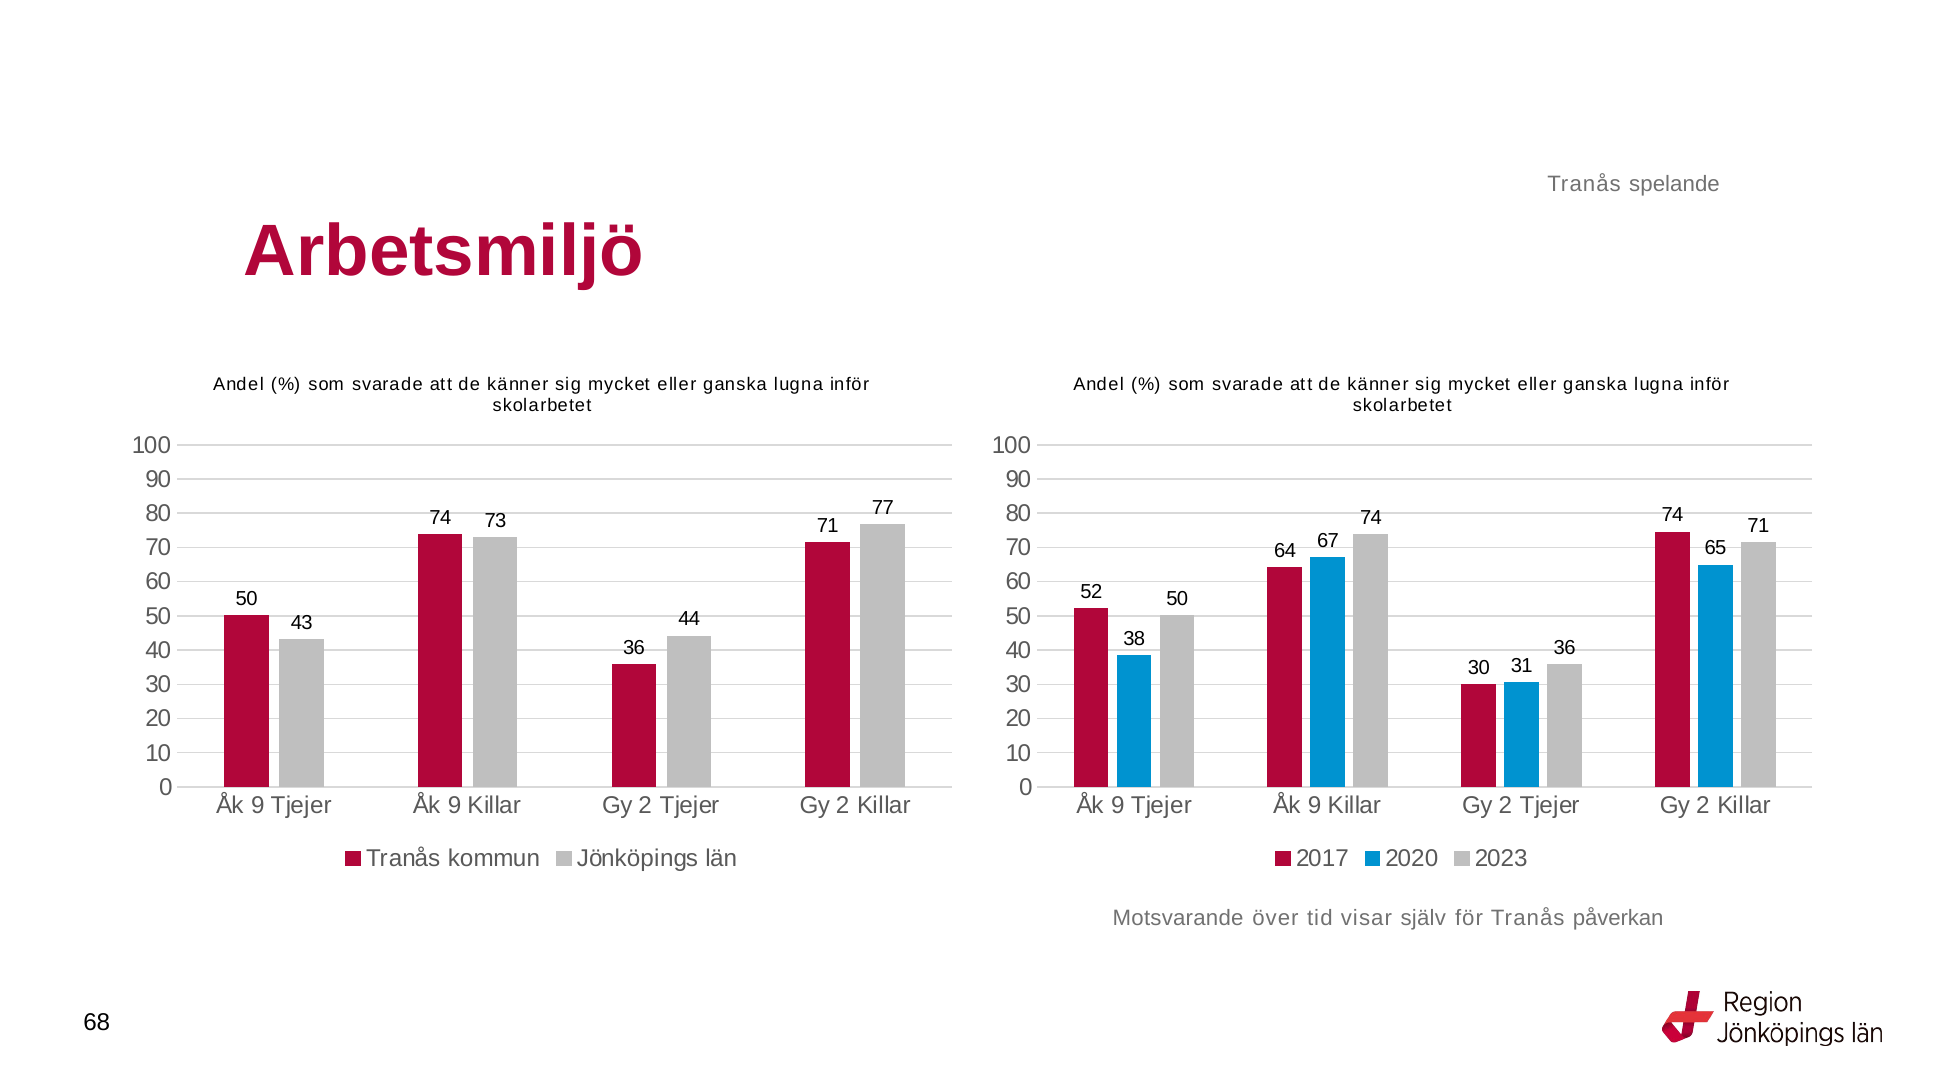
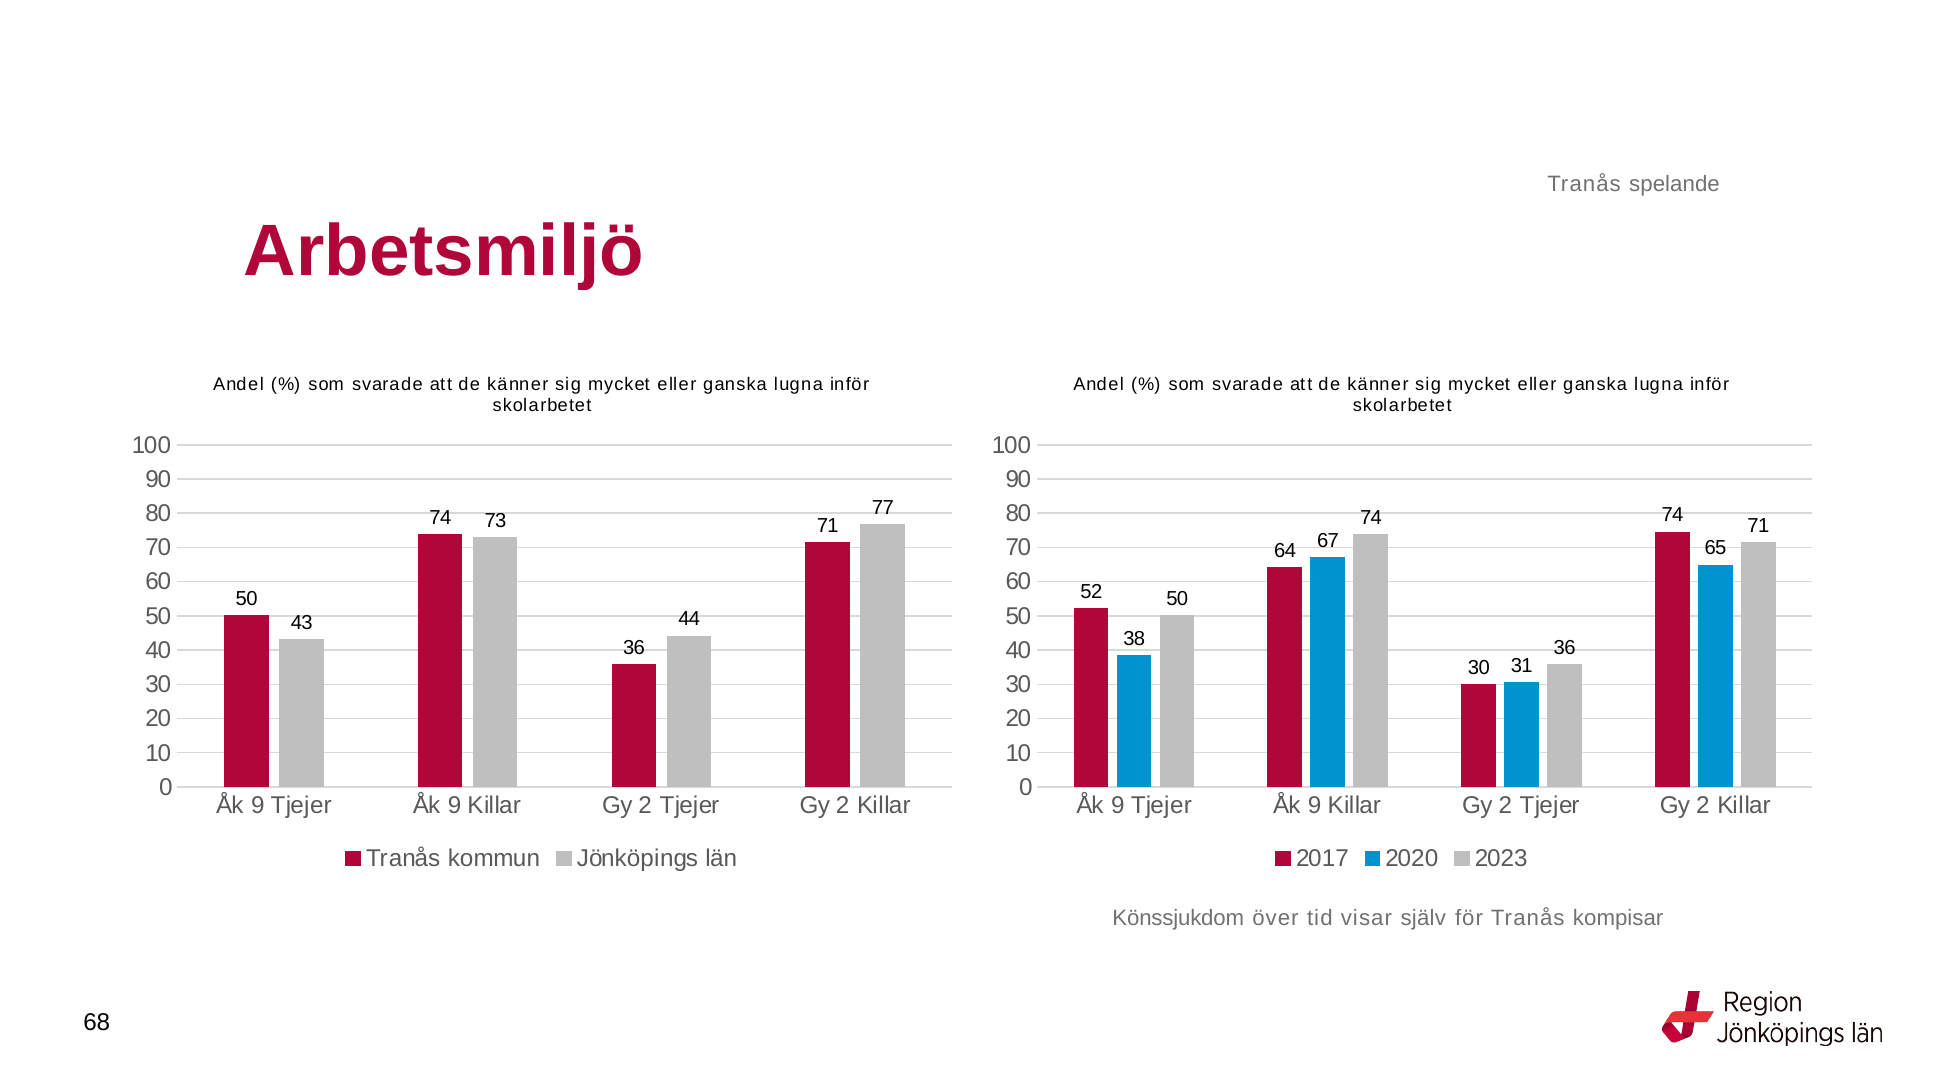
Motsvarande: Motsvarande -> Könssjukdom
påverkan: påverkan -> kompisar
